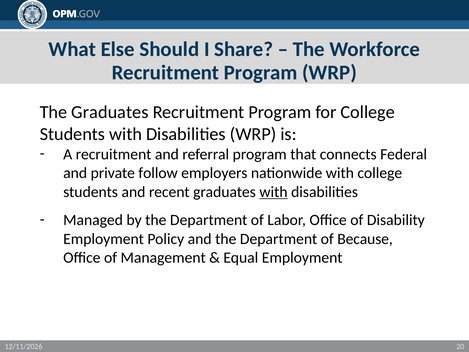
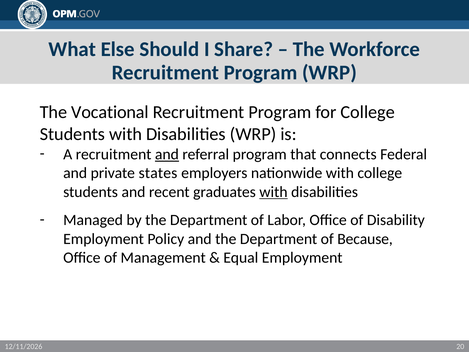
The Graduates: Graduates -> Vocational
and at (167, 154) underline: none -> present
follow: follow -> states
